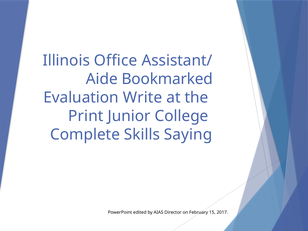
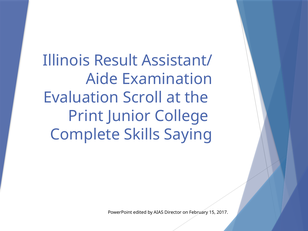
Office: Office -> Result
Bookmarked: Bookmarked -> Examination
Write: Write -> Scroll
